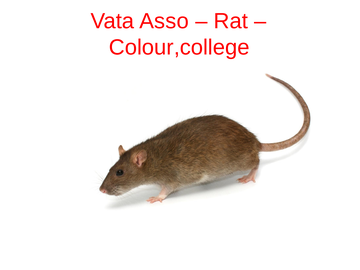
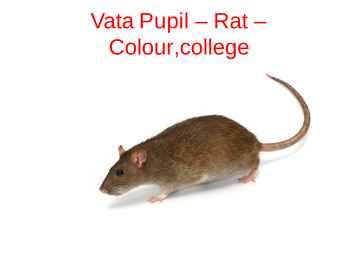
Asso: Asso -> Pupil
